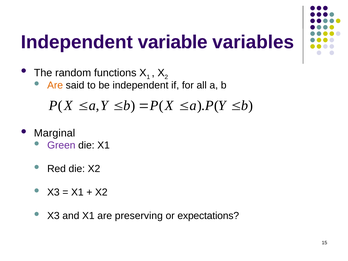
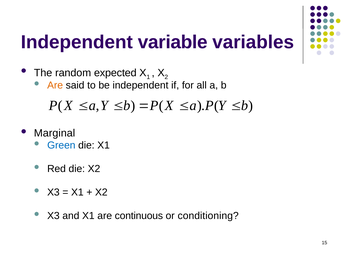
functions: functions -> expected
Green colour: purple -> blue
preserving: preserving -> continuous
expectations: expectations -> conditioning
